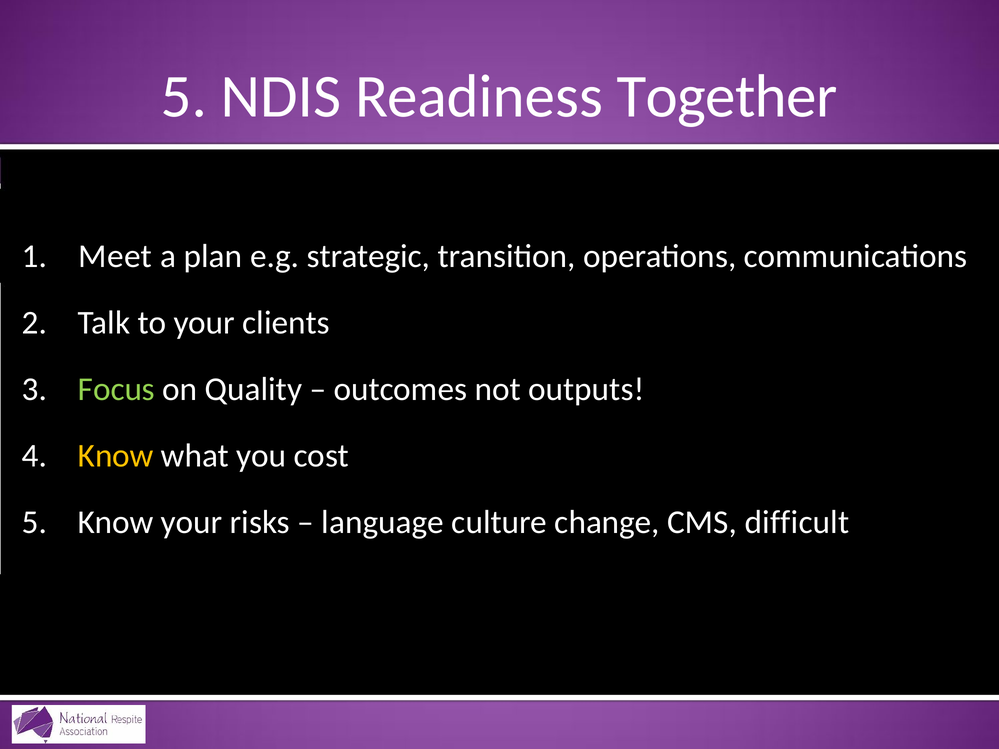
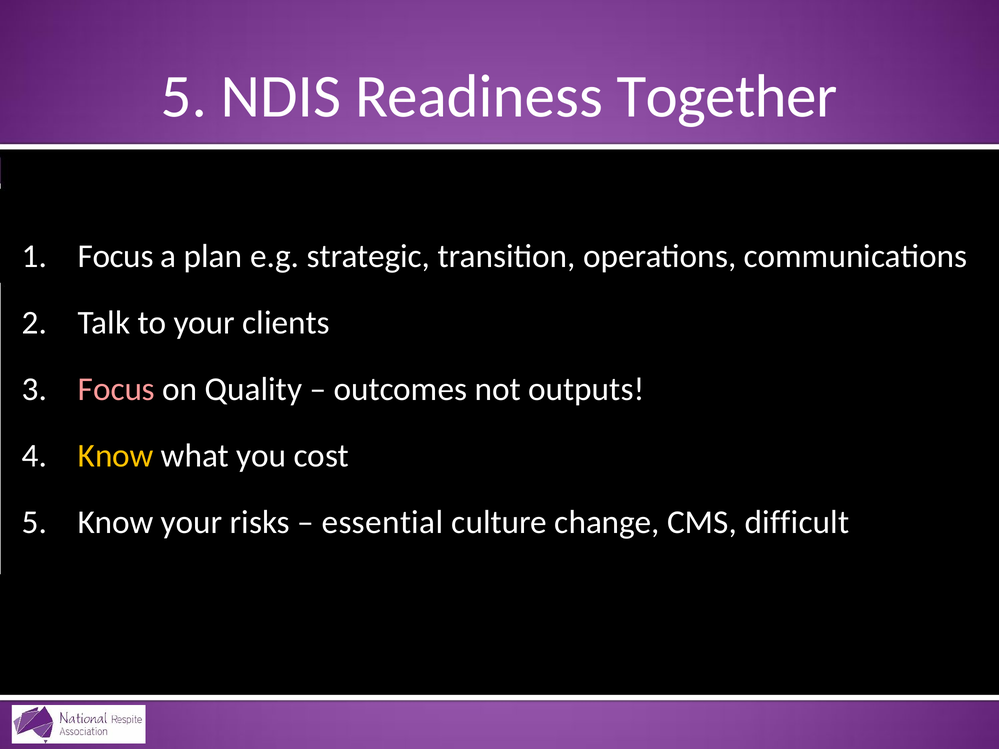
Meet at (115, 256): Meet -> Focus
Focus at (116, 389) colour: light green -> pink
language: language -> essential
